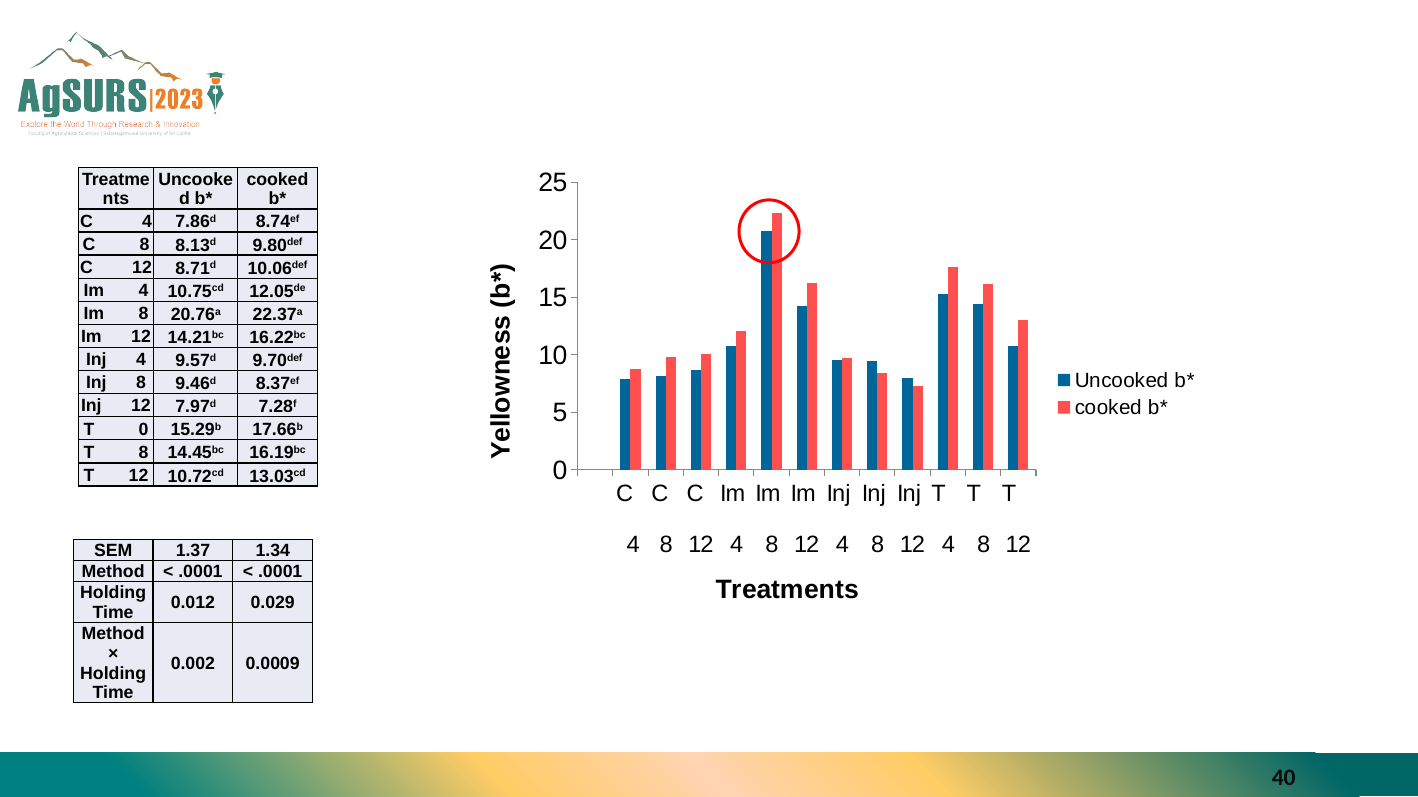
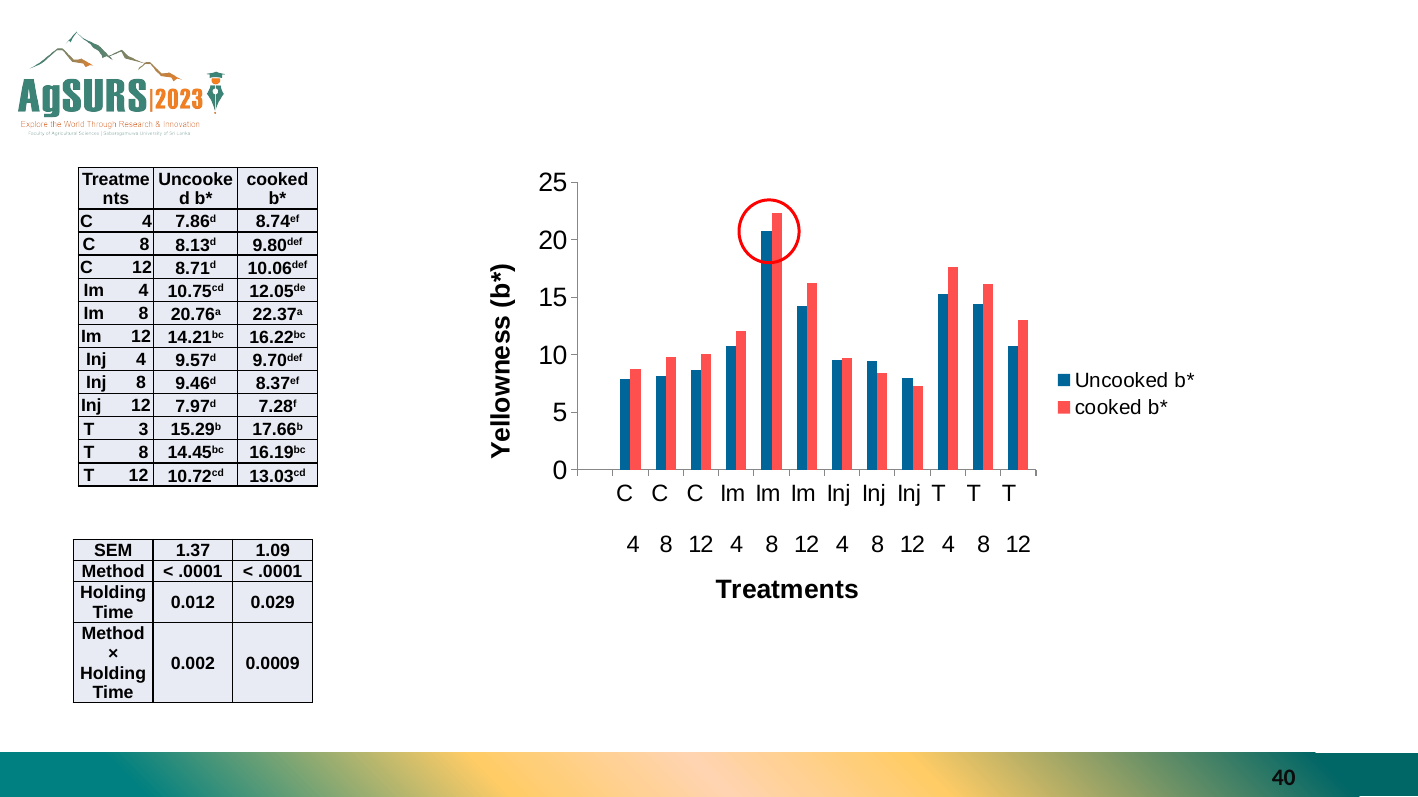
T 0: 0 -> 3
1.34: 1.34 -> 1.09
